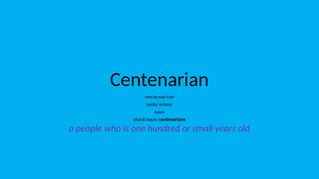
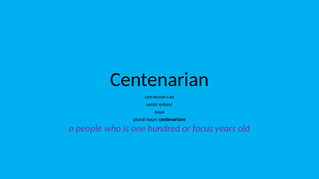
small: small -> focus
